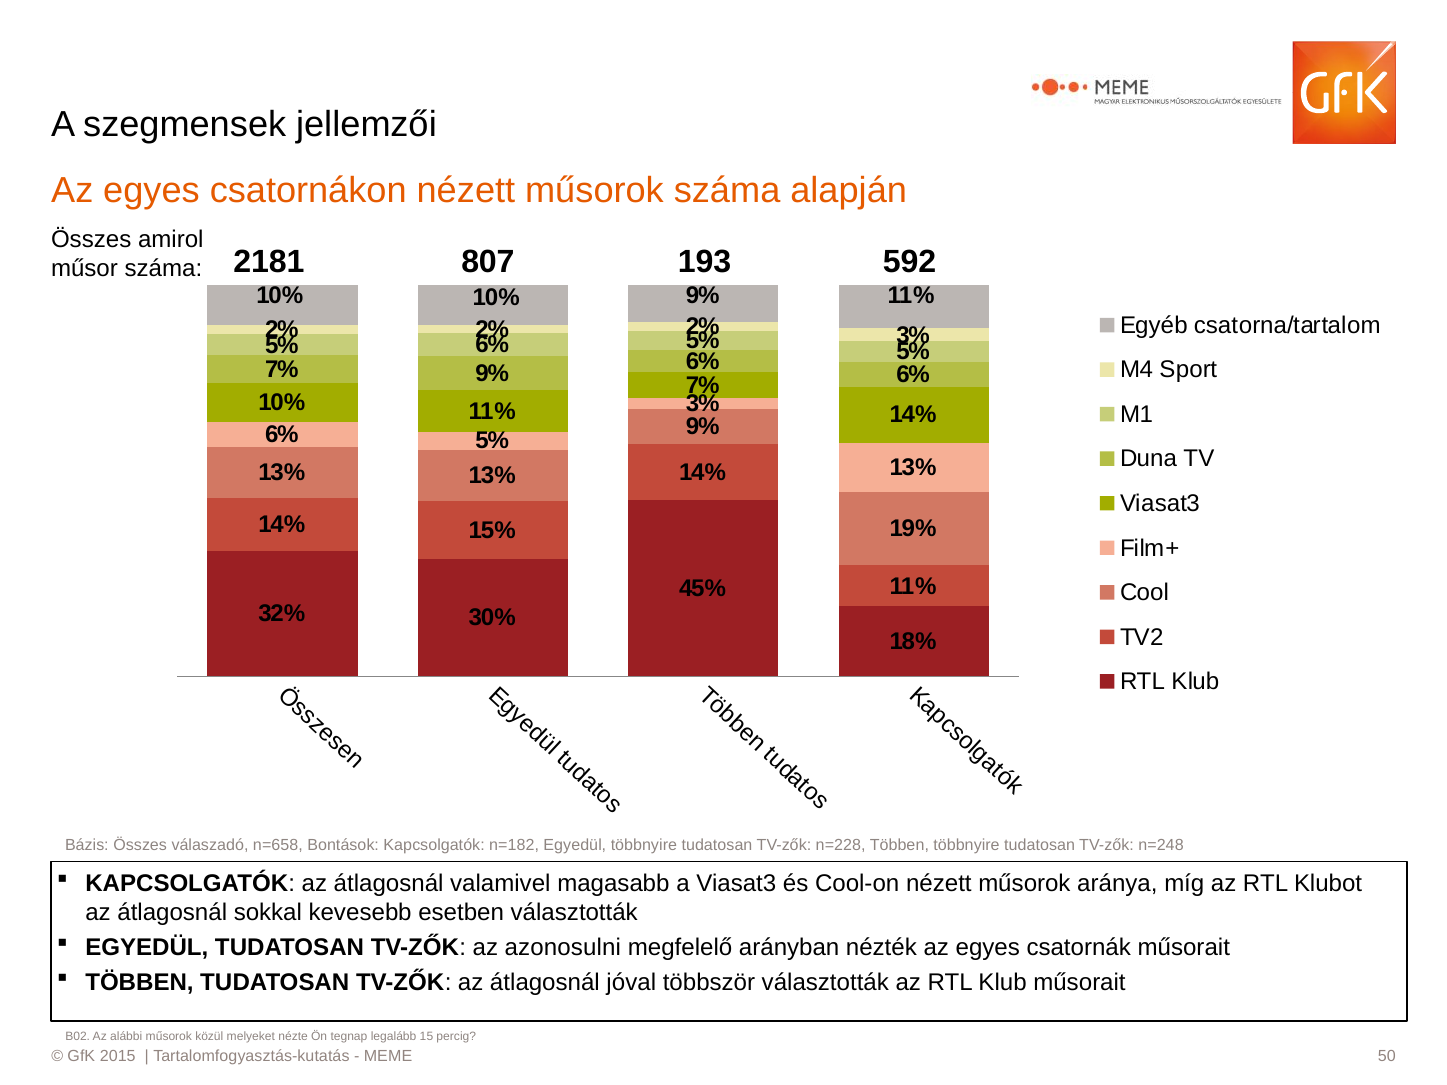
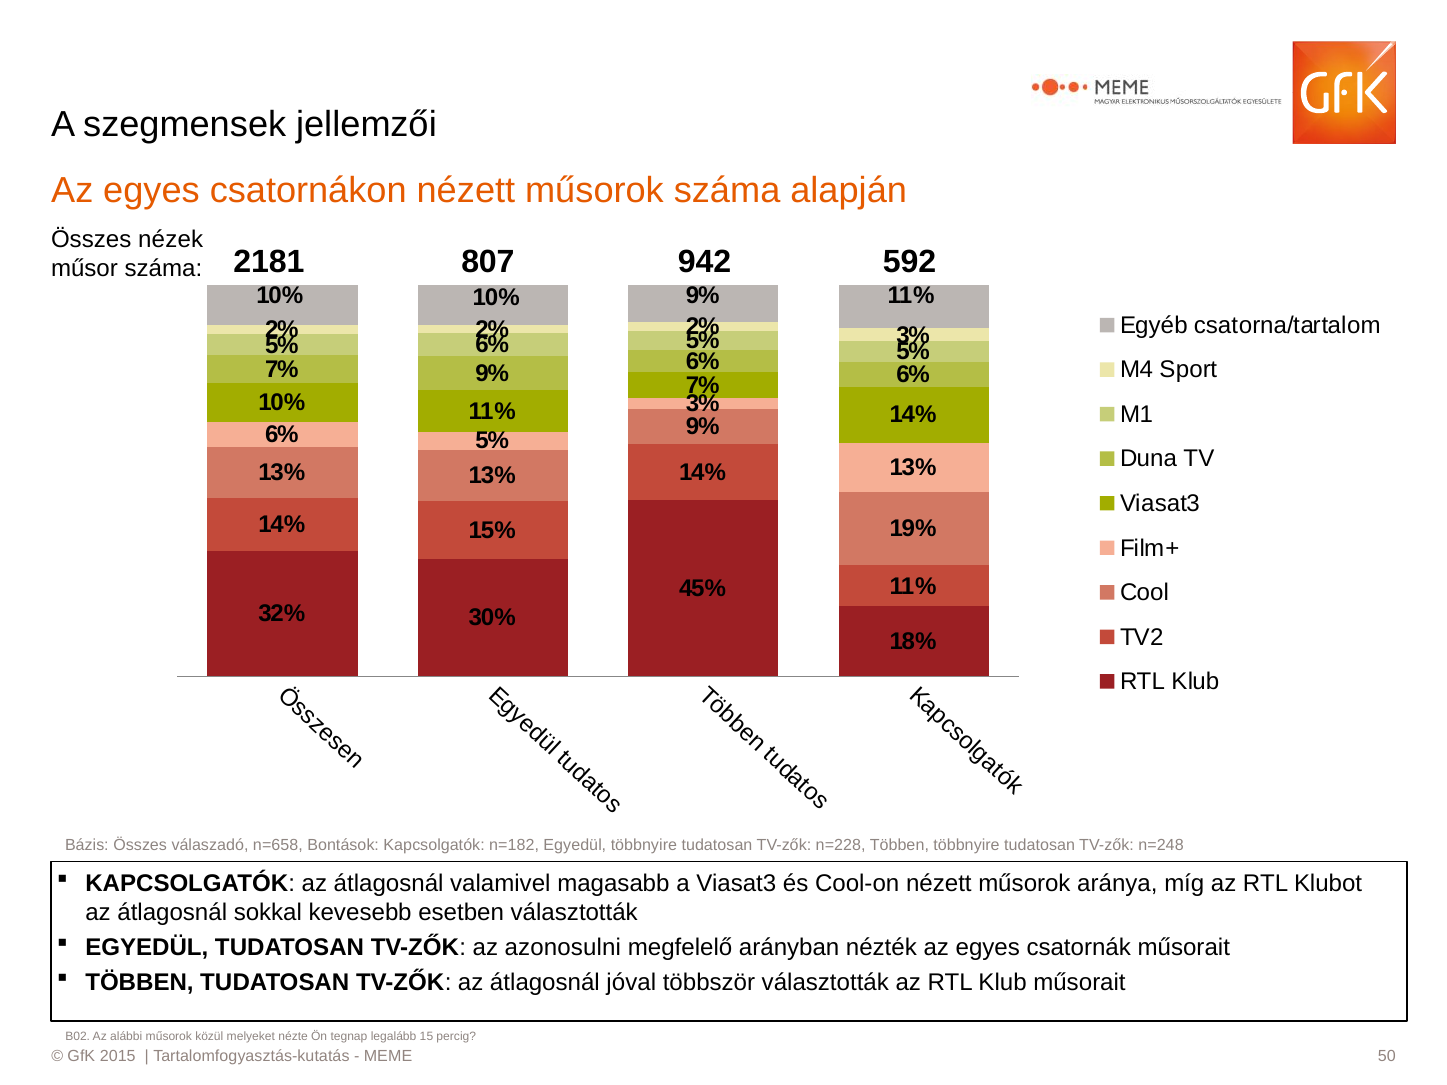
amirol: amirol -> nézek
193: 193 -> 942
